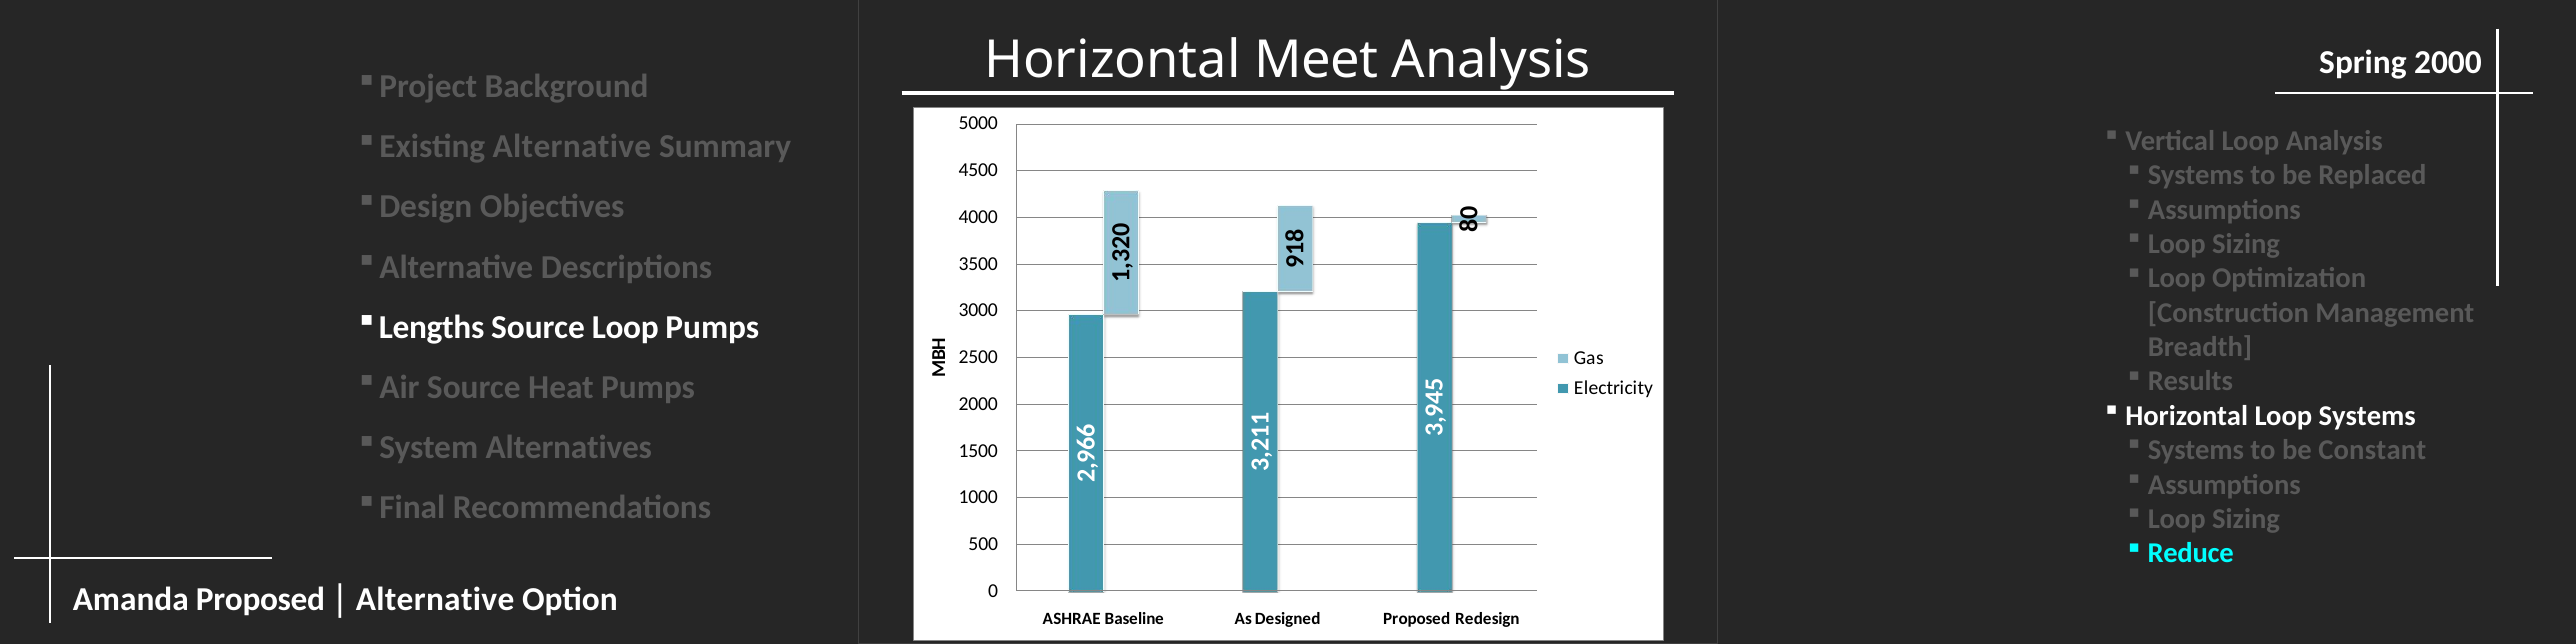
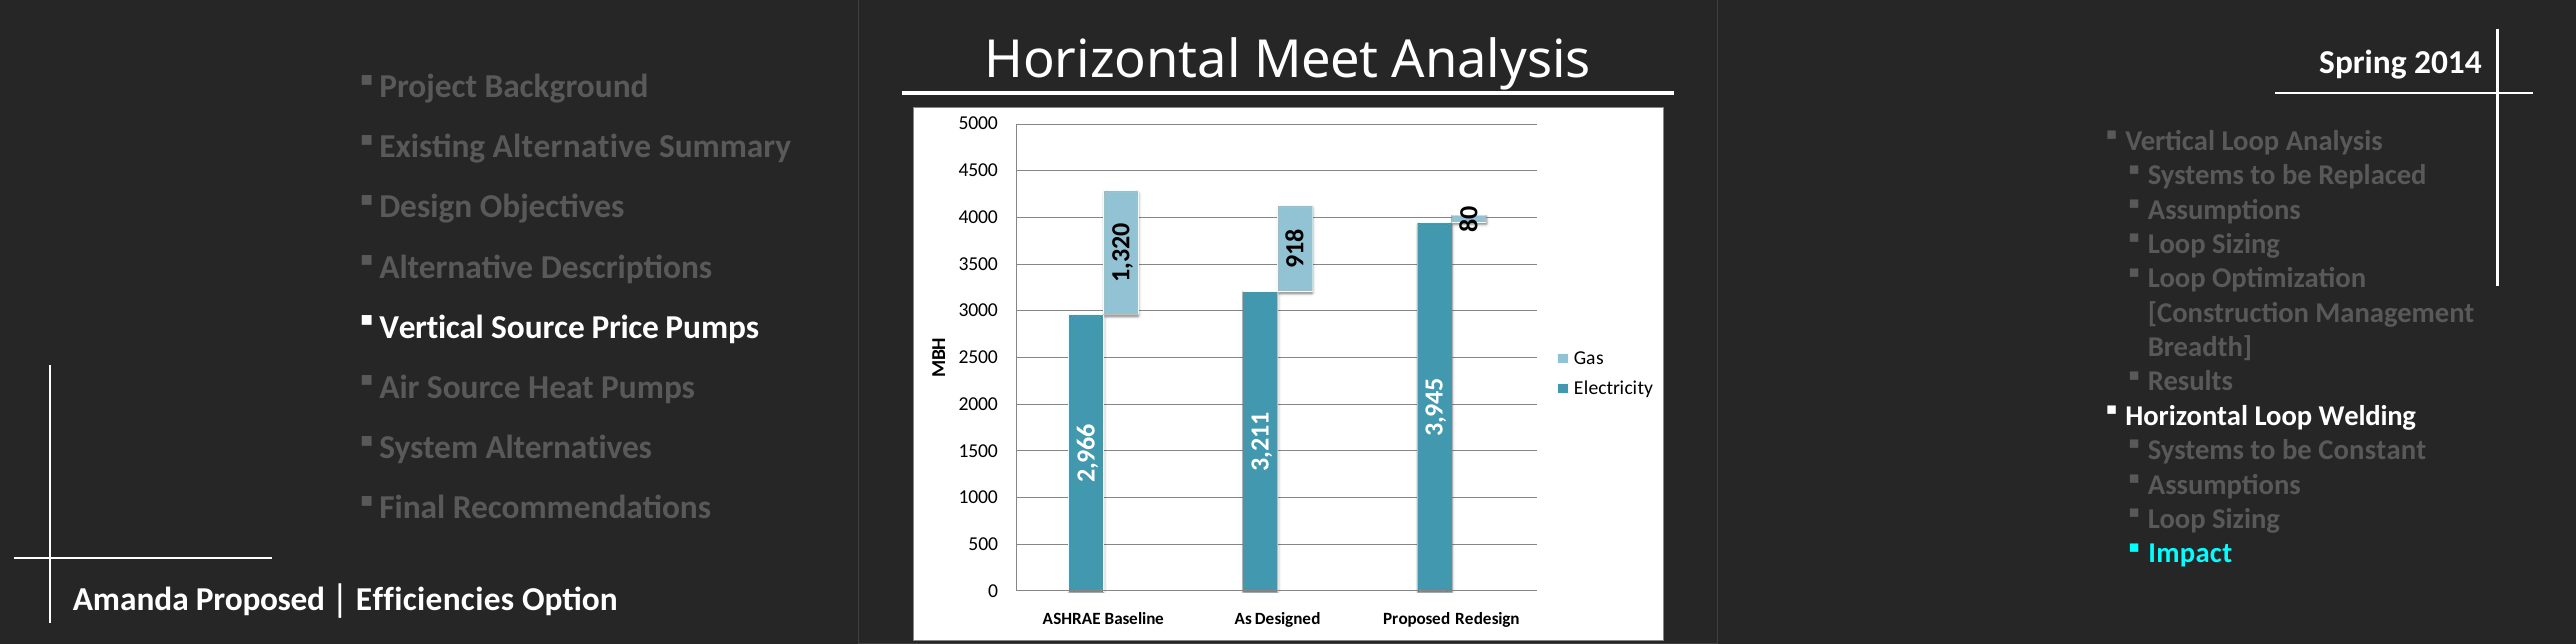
Spring 2000: 2000 -> 2014
Lengths at (432, 327): Lengths -> Vertical
Source Loop: Loop -> Price
Loop Systems: Systems -> Welding
Reduce: Reduce -> Impact
Alternative at (435, 599): Alternative -> Efficiencies
